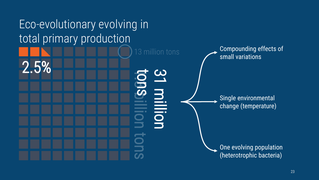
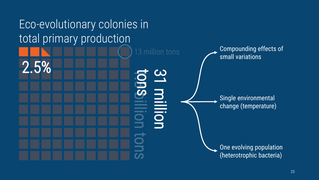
Eco-evolutionary evolving: evolving -> colonies
